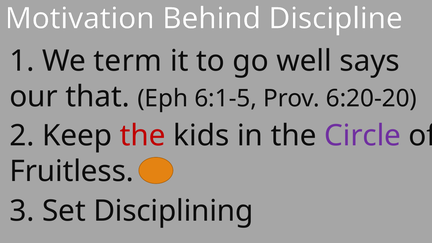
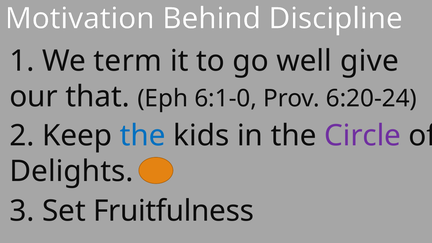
says: says -> give
6:1-5: 6:1-5 -> 6:1-0
6:20-20: 6:20-20 -> 6:20-24
the at (143, 136) colour: red -> blue
Fruitless: Fruitless -> Delights
Disciplining: Disciplining -> Fruitfulness
